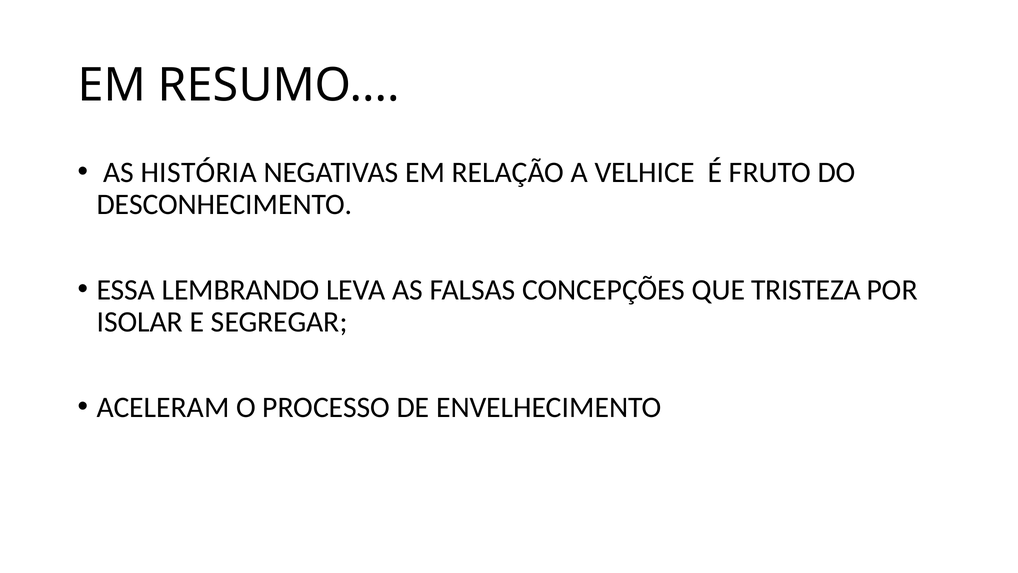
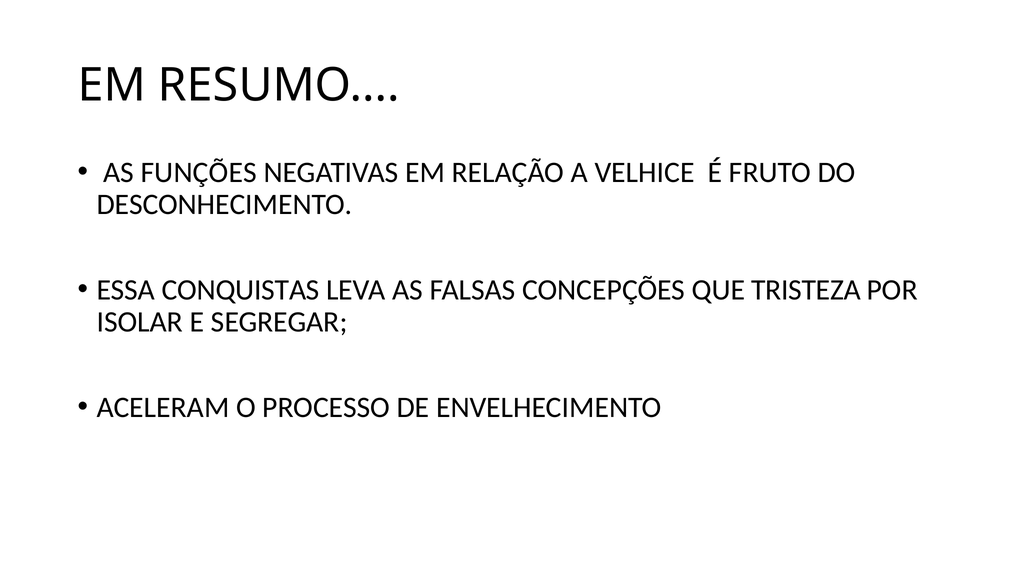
HISTÓRIA: HISTÓRIA -> FUNÇÕES
LEMBRANDO: LEMBRANDO -> CONQUISTAS
